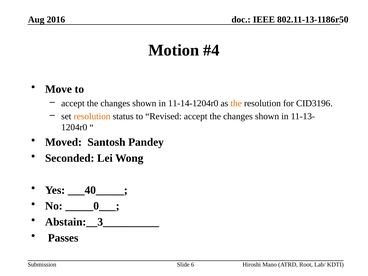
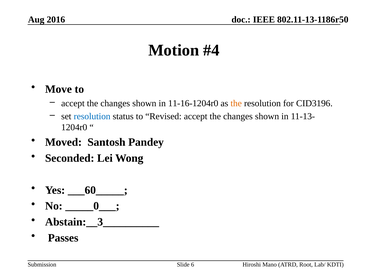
11-14-1204r0: 11-14-1204r0 -> 11-16-1204r0
resolution at (92, 116) colour: orange -> blue
___40_____: ___40_____ -> ___60_____
